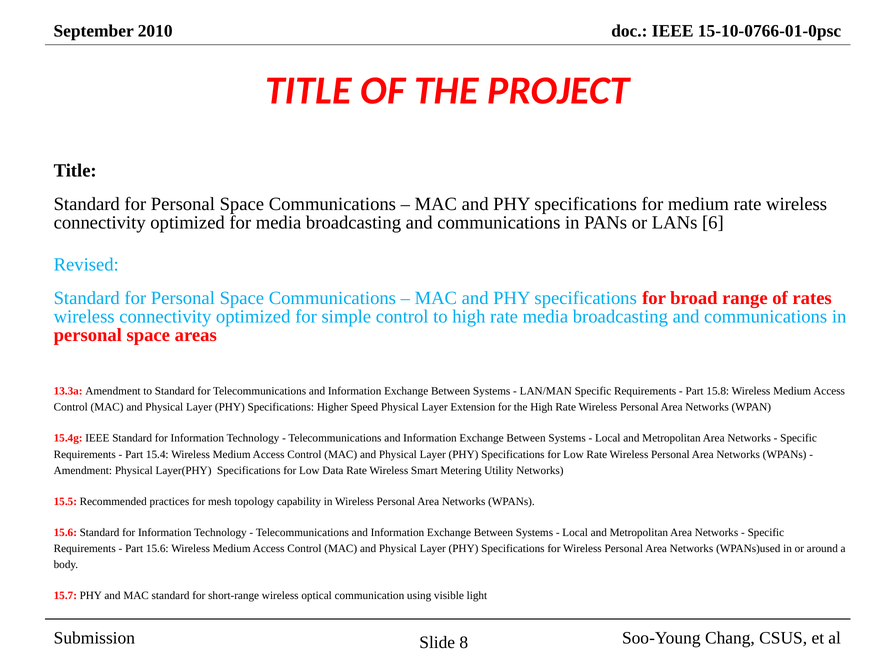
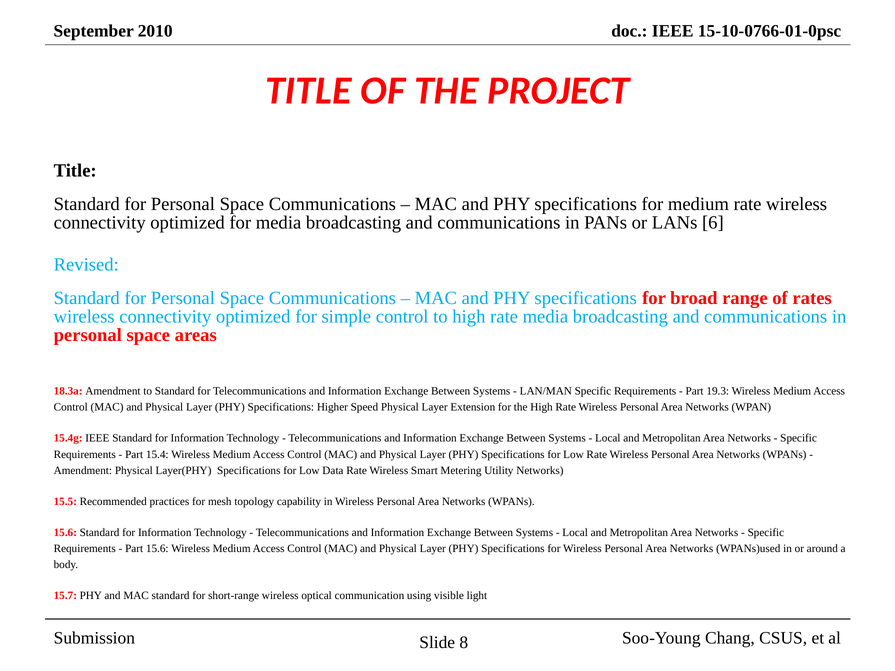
13.3a: 13.3a -> 18.3a
15.8: 15.8 -> 19.3
